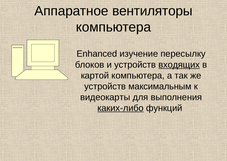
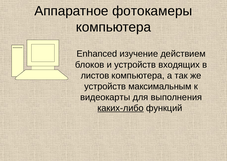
вентиляторы: вентиляторы -> фотокамеры
пересылку: пересылку -> действием
входящих underline: present -> none
картой: картой -> листов
